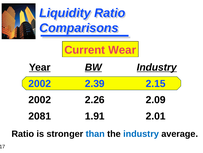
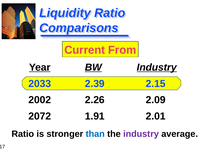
Wear: Wear -> From
2002 at (40, 83): 2002 -> 2033
2081: 2081 -> 2072
industry at (141, 133) colour: blue -> purple
